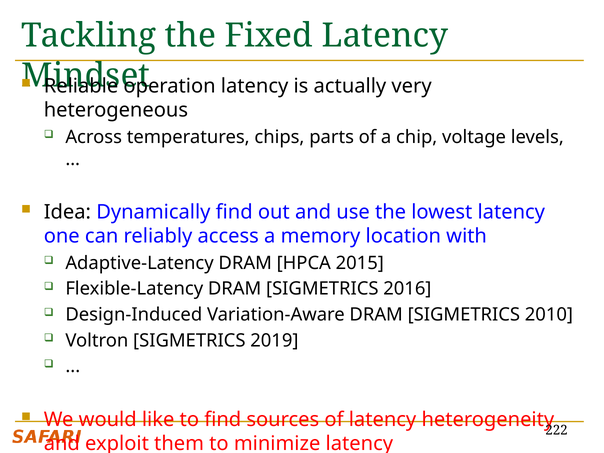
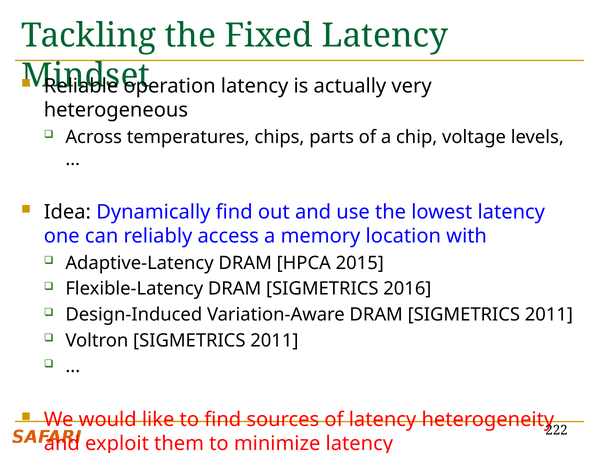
DRAM SIGMETRICS 2010: 2010 -> 2011
Voltron SIGMETRICS 2019: 2019 -> 2011
